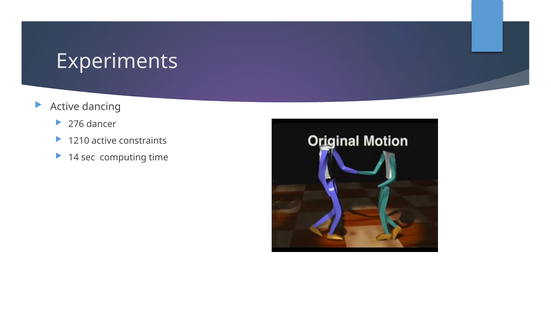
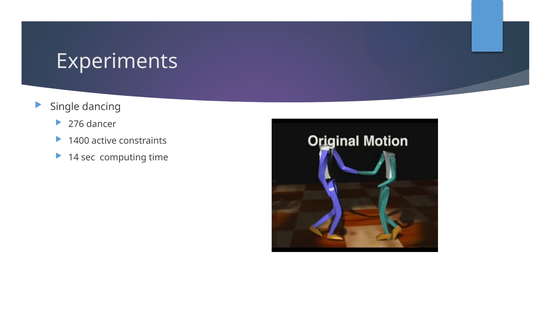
Active at (65, 107): Active -> Single
1210: 1210 -> 1400
